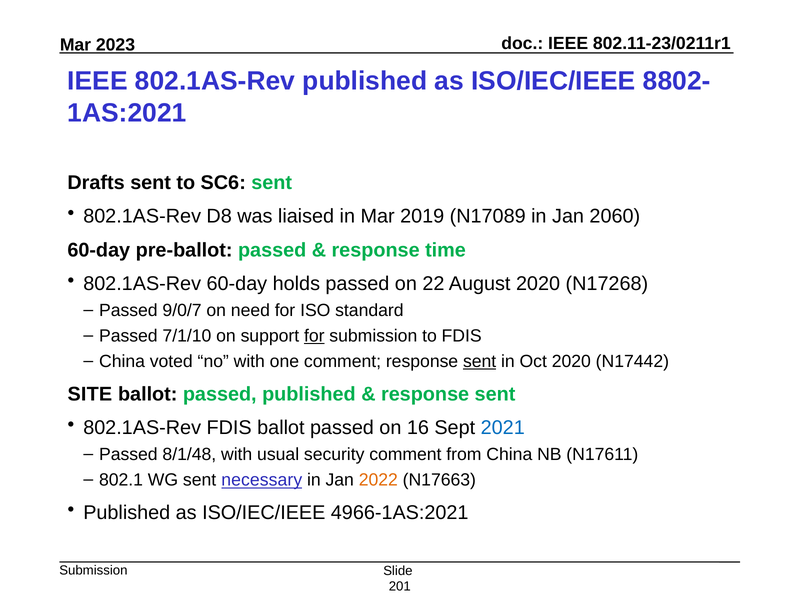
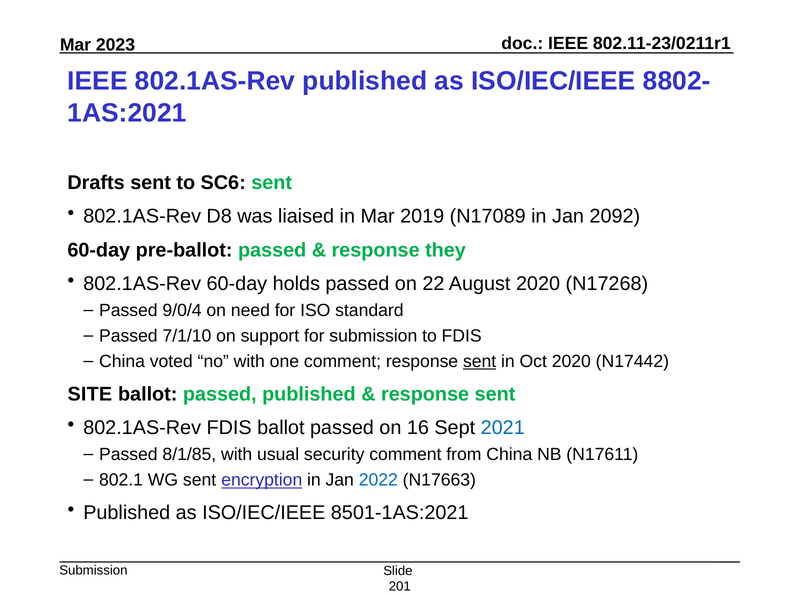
2060: 2060 -> 2092
time: time -> they
9/0/7: 9/0/7 -> 9/0/4
for at (314, 336) underline: present -> none
8/1/48: 8/1/48 -> 8/1/85
necessary: necessary -> encryption
2022 colour: orange -> blue
4966-1AS:2021: 4966-1AS:2021 -> 8501-1AS:2021
